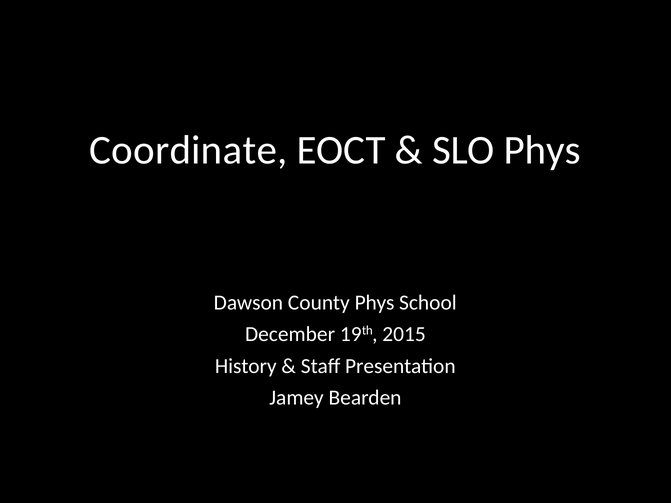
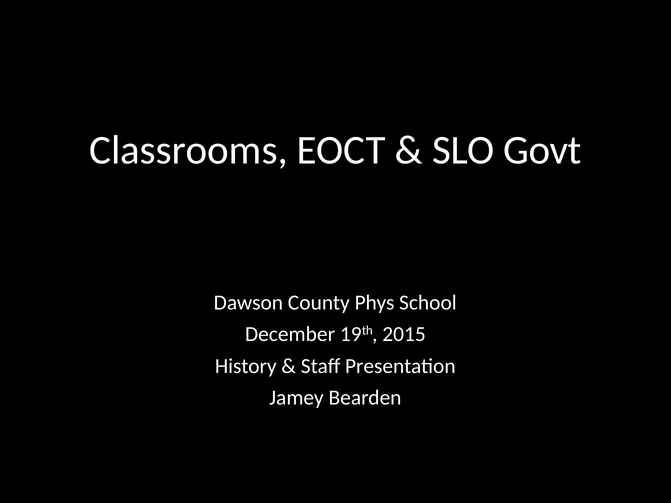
Coordinate: Coordinate -> Classrooms
SLO Phys: Phys -> Govt
